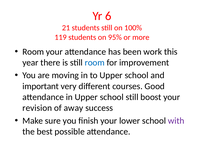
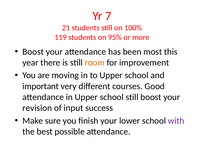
6: 6 -> 7
Room at (33, 52): Room -> Boost
work: work -> most
room at (95, 63) colour: blue -> orange
away: away -> input
